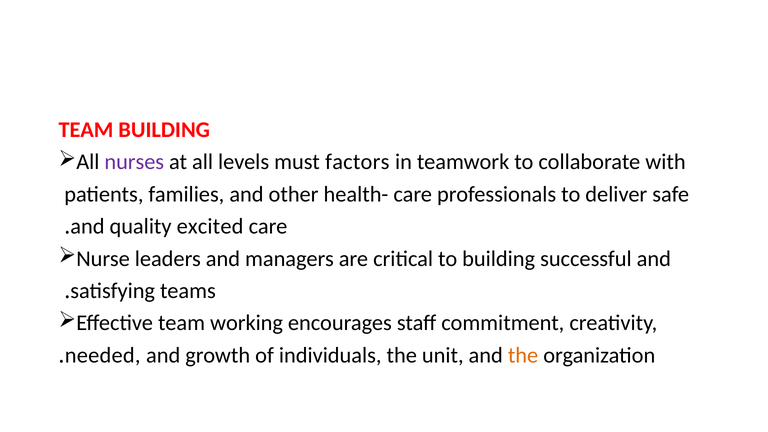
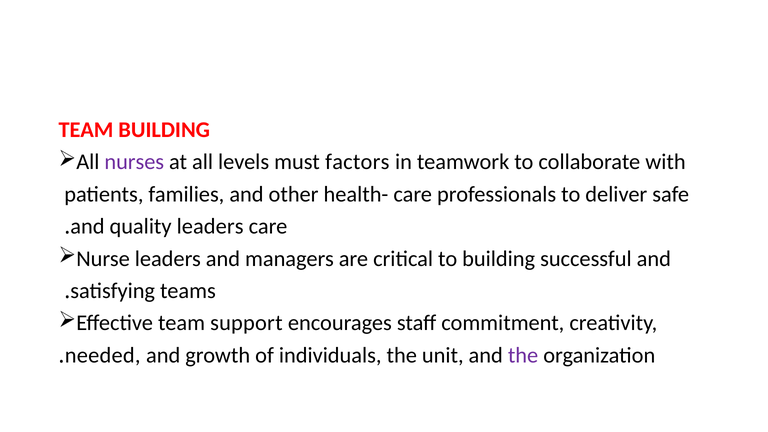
quality excited: excited -> leaders
working: working -> support
the at (523, 355) colour: orange -> purple
